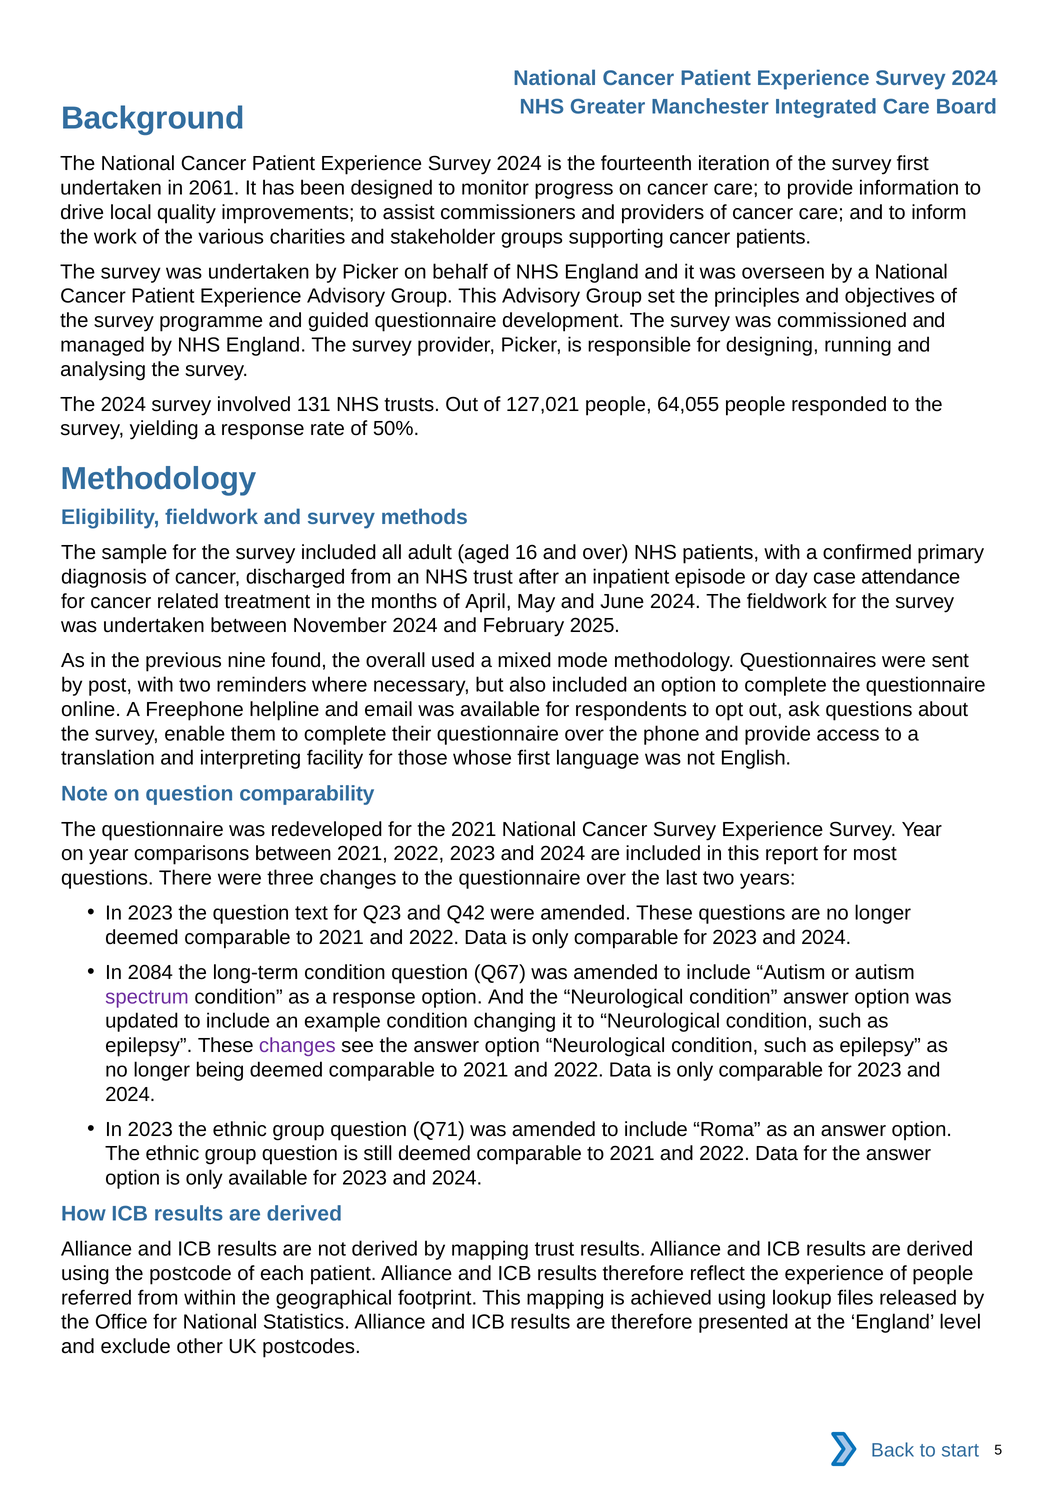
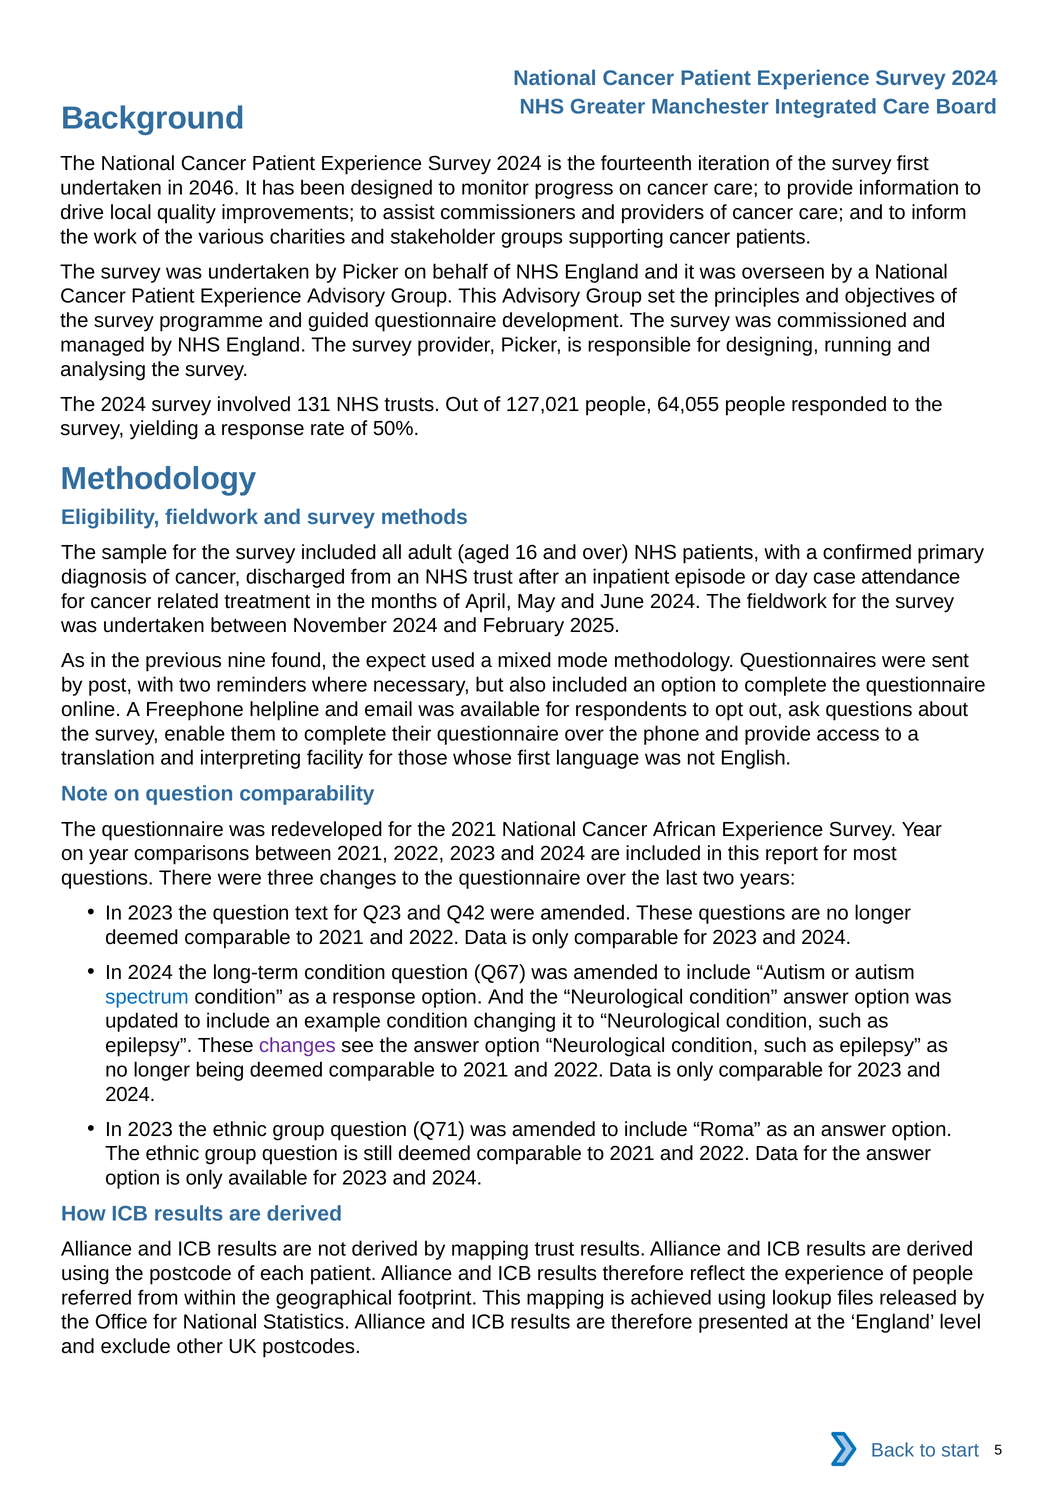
2061: 2061 -> 2046
overall: overall -> expect
Cancer Survey: Survey -> African
In 2084: 2084 -> 2024
spectrum colour: purple -> blue
